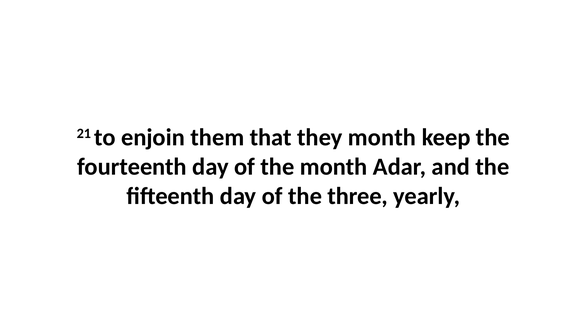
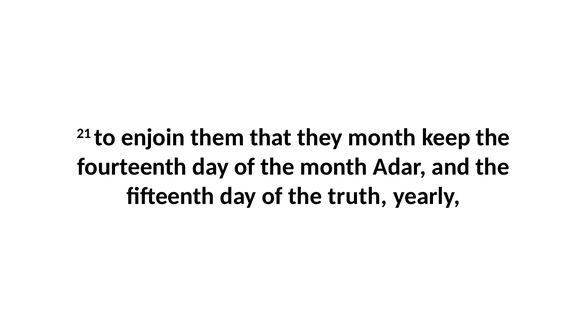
three: three -> truth
